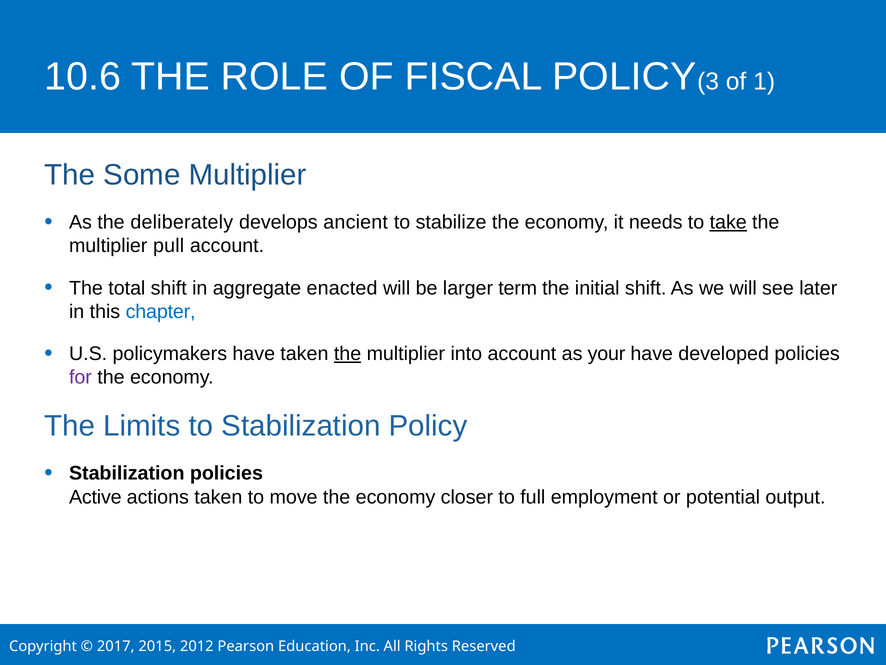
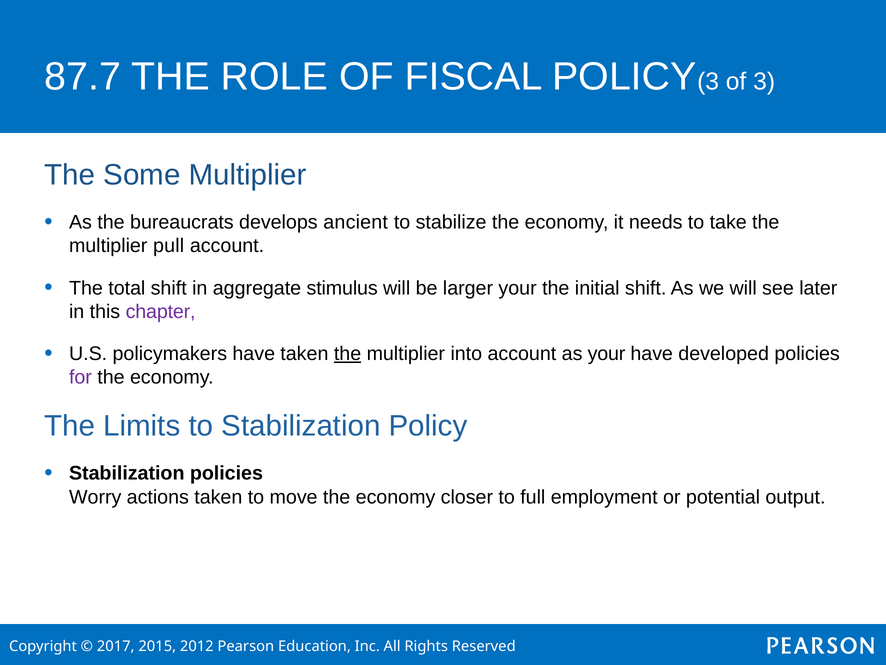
10.6: 10.6 -> 87.7
of 1: 1 -> 3
deliberately: deliberately -> bureaucrats
take underline: present -> none
enacted: enacted -> stimulus
larger term: term -> your
chapter colour: blue -> purple
Active: Active -> Worry
